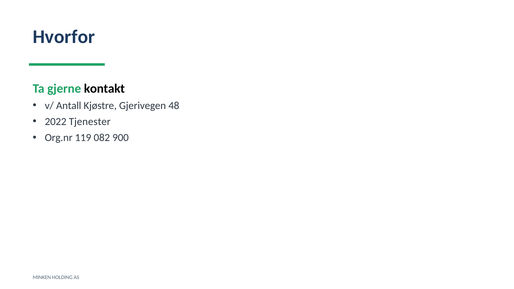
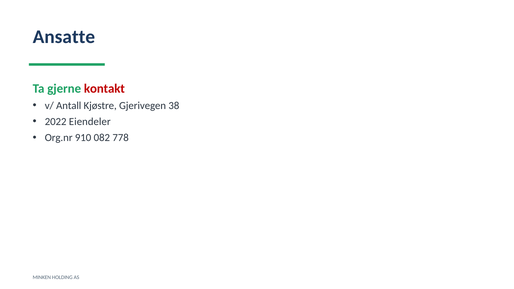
Hvorfor: Hvorfor -> Ansatte
kontakt colour: black -> red
48: 48 -> 38
Tjenester: Tjenester -> Eiendeler
119: 119 -> 910
900: 900 -> 778
